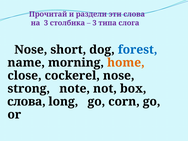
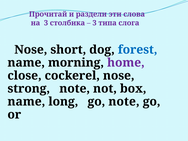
home colour: orange -> purple
слова at (26, 102): слова -> name
go corn: corn -> note
